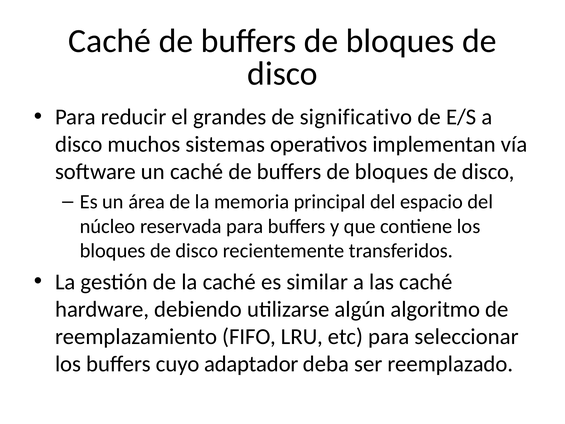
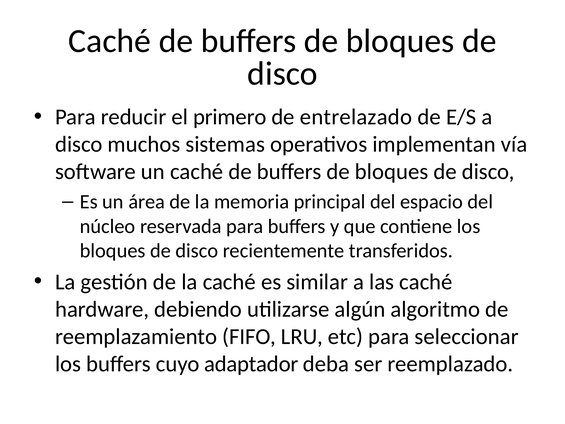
grandes: grandes -> primero
significativo: significativo -> entrelazado
